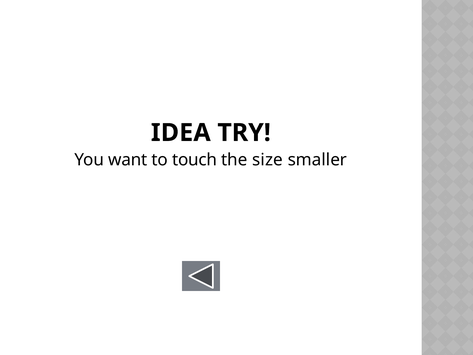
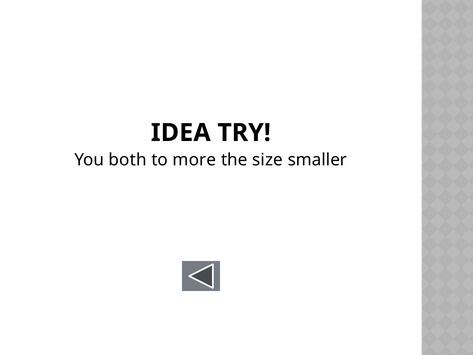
want: want -> both
touch: touch -> more
